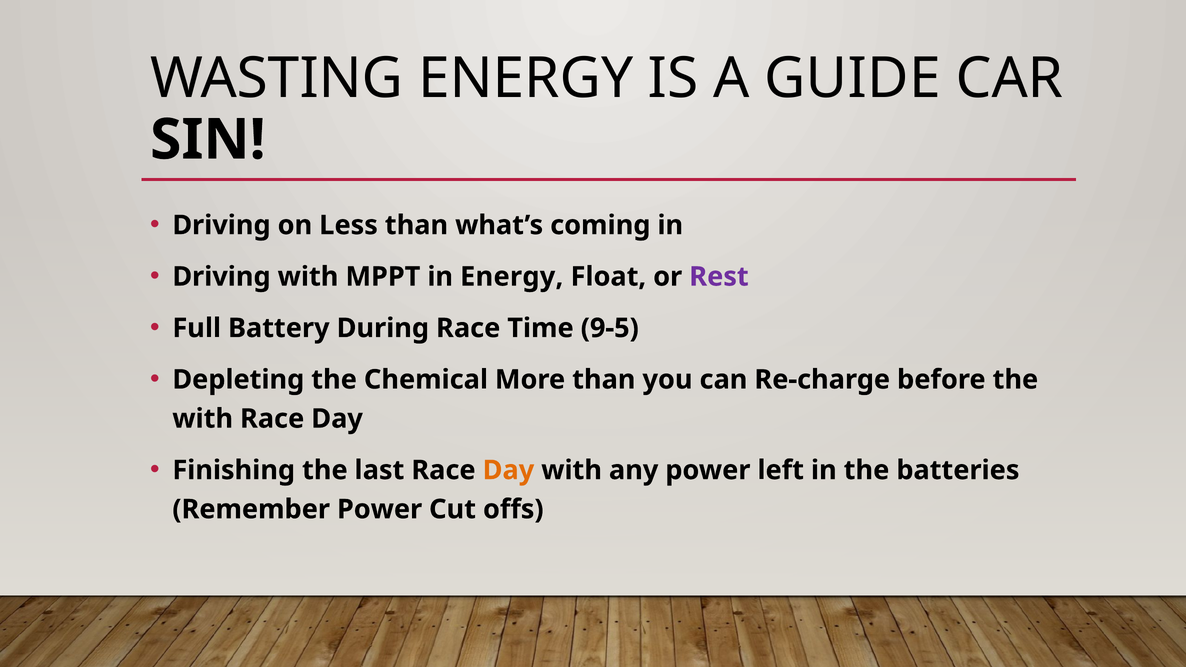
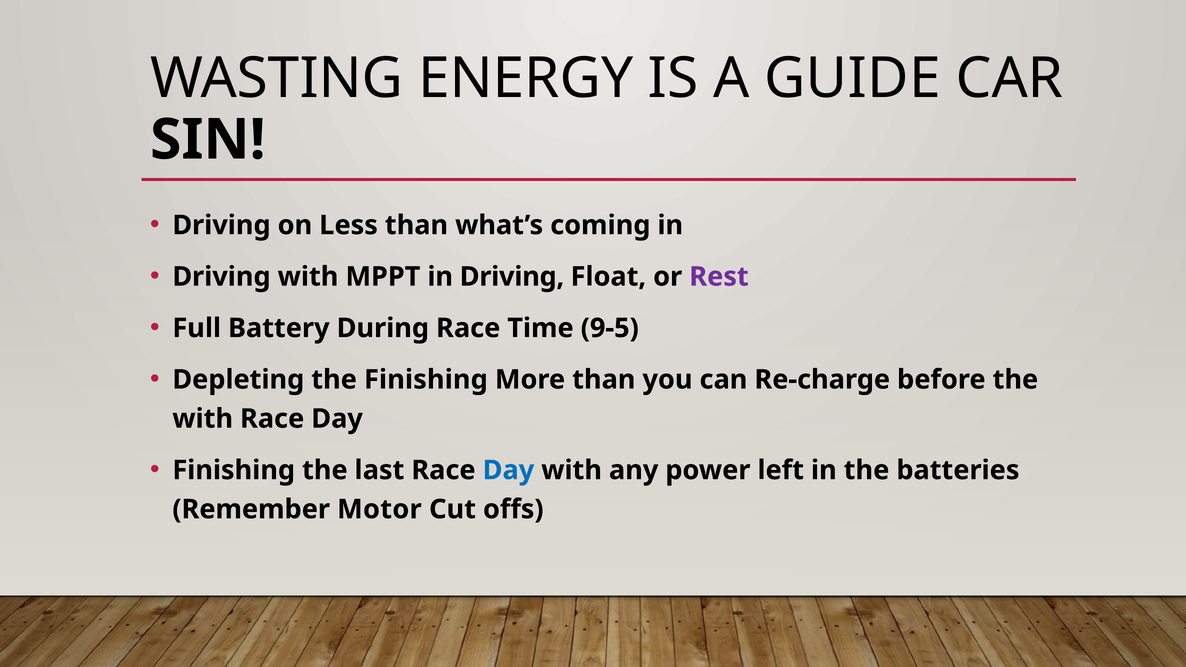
in Energy: Energy -> Driving
the Chemical: Chemical -> Finishing
Day at (508, 470) colour: orange -> blue
Remember Power: Power -> Motor
